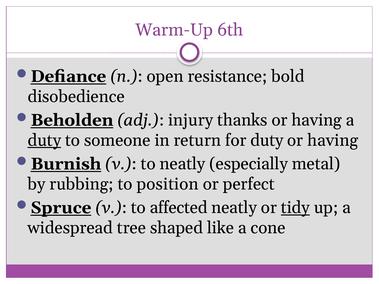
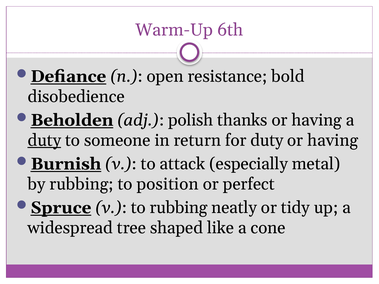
injury: injury -> polish
to neatly: neatly -> attack
to affected: affected -> rubbing
tidy underline: present -> none
